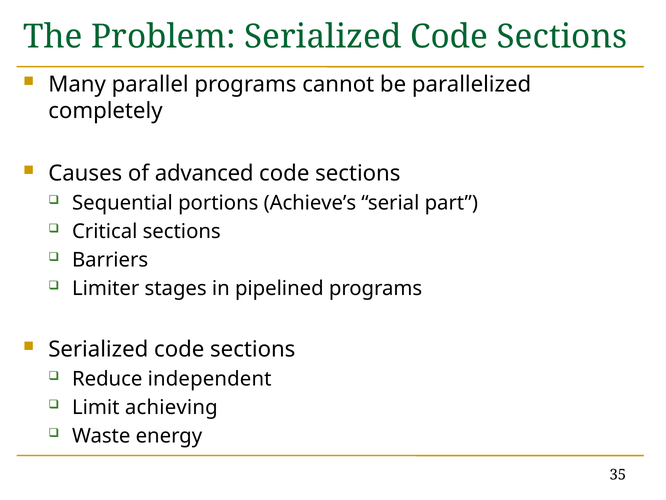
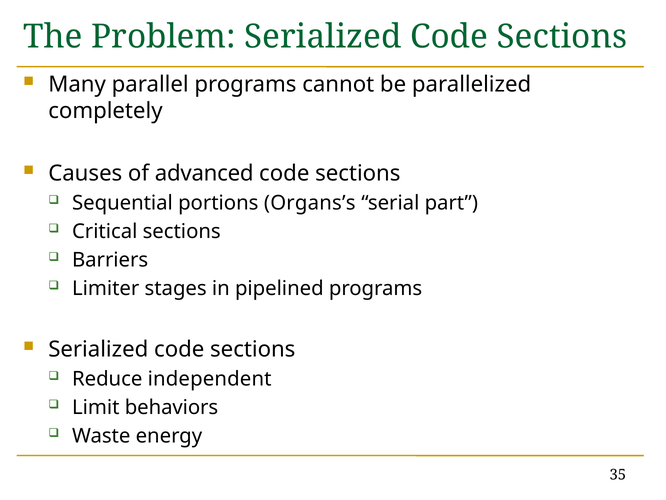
Achieve’s: Achieve’s -> Organs’s
achieving: achieving -> behaviors
